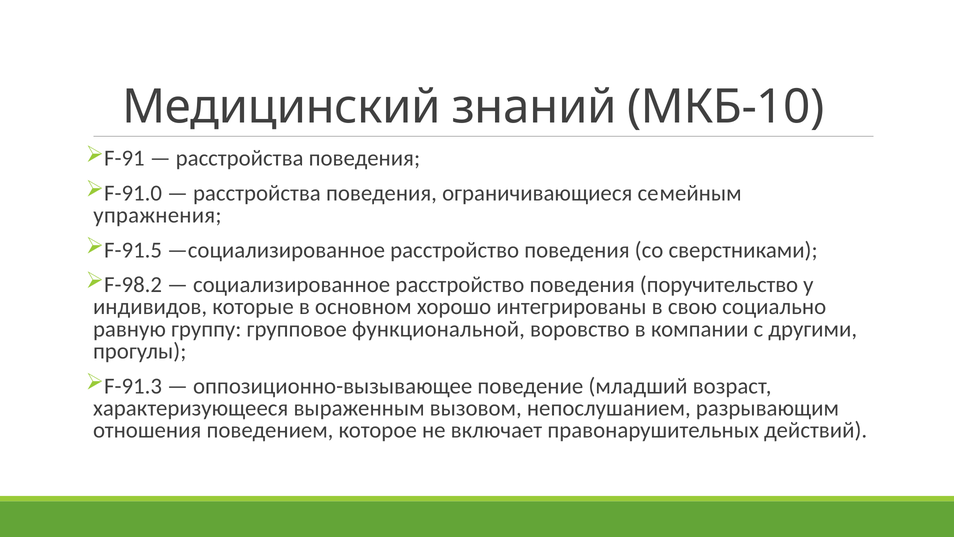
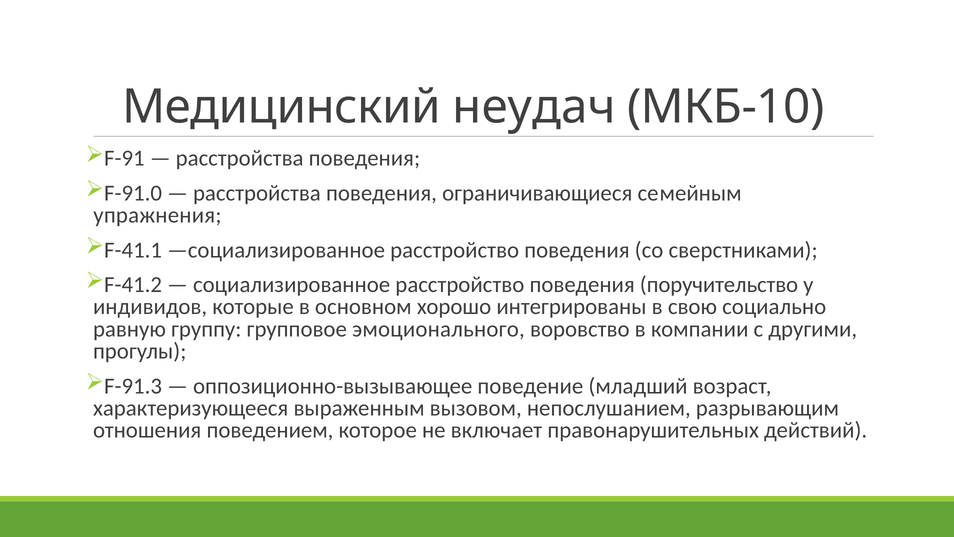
знаний: знаний -> неудач
F-91.5: F-91.5 -> F-41.1
F-98.2: F-98.2 -> F-41.2
функциональной: функциональной -> эмоционального
